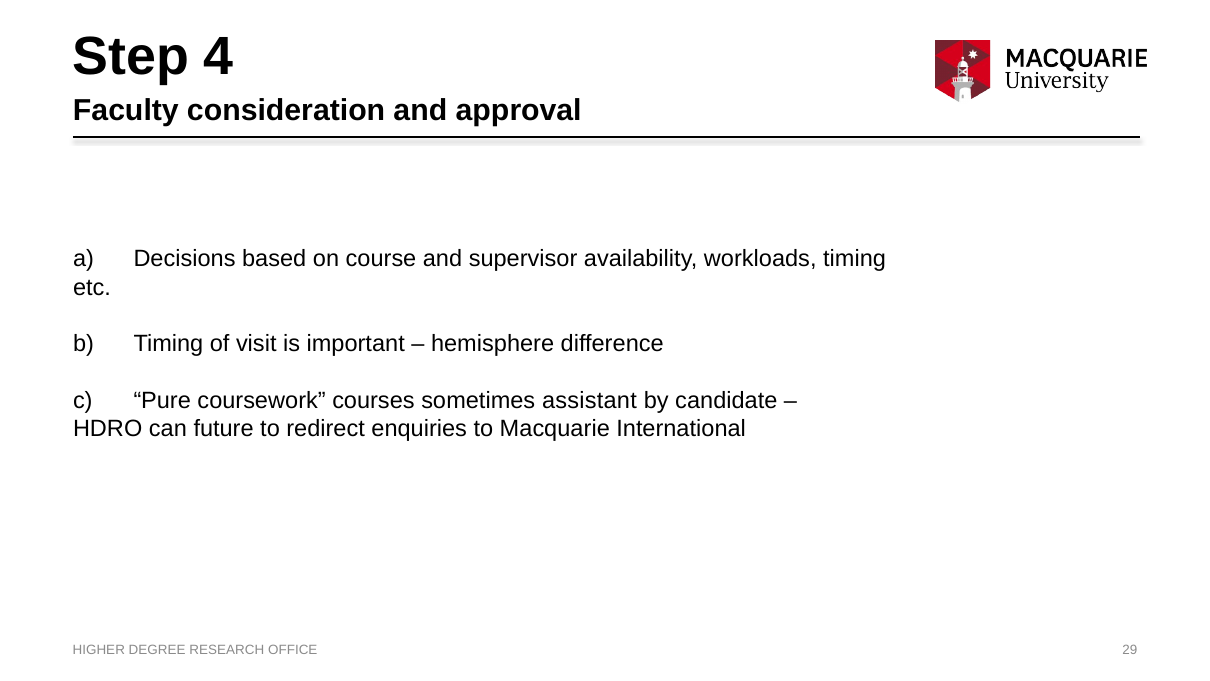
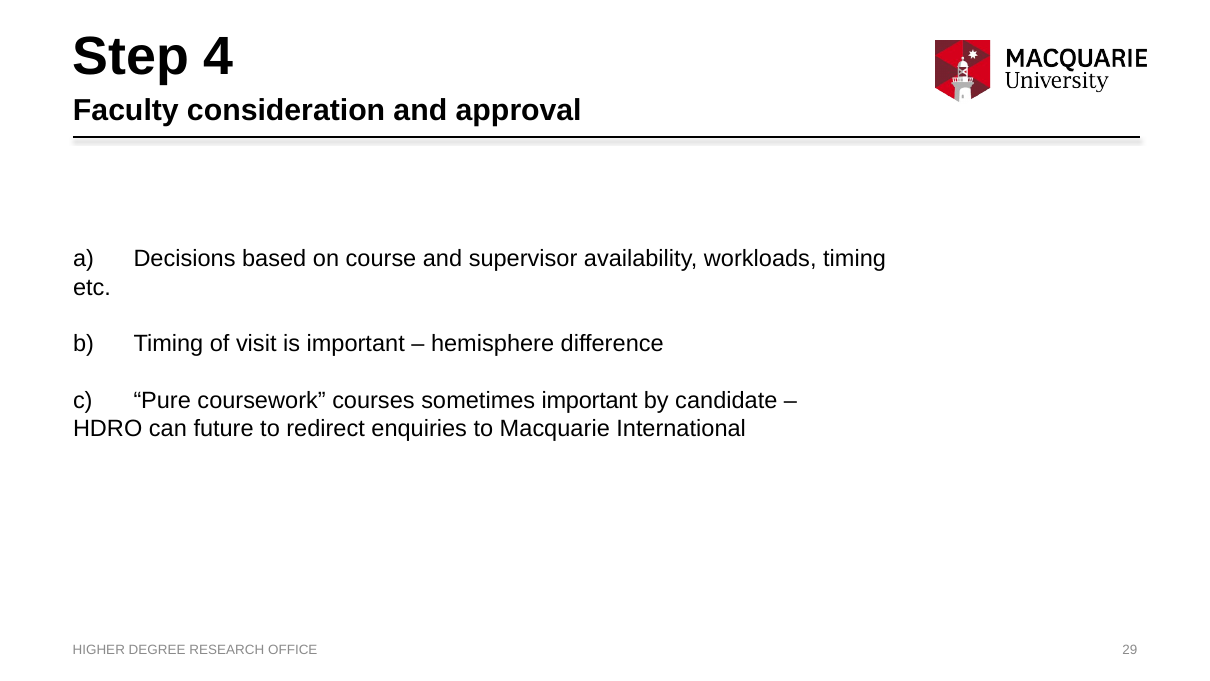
sometimes assistant: assistant -> important
